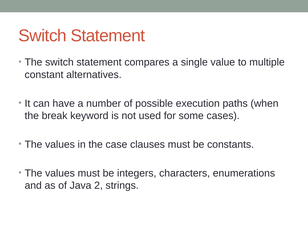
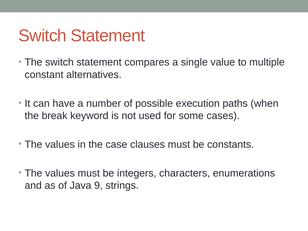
2: 2 -> 9
